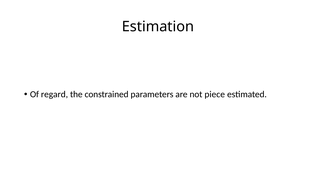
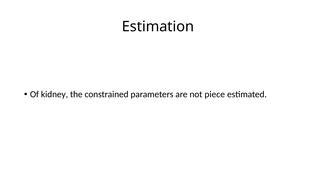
regard: regard -> kidney
